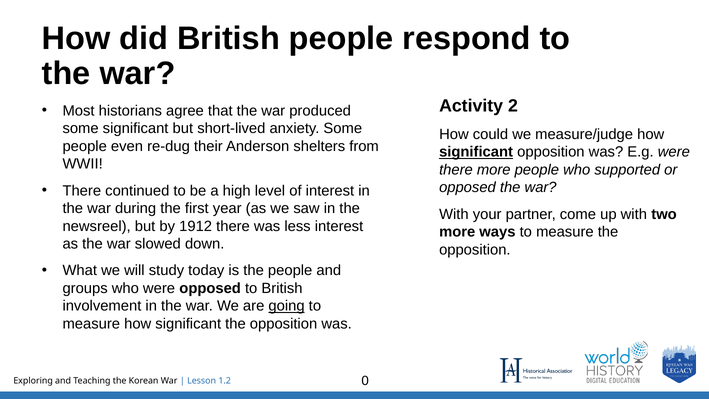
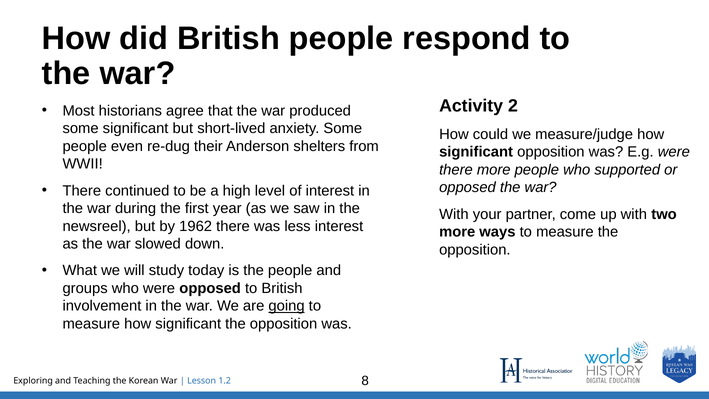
significant at (476, 152) underline: present -> none
1912: 1912 -> 1962
0: 0 -> 8
